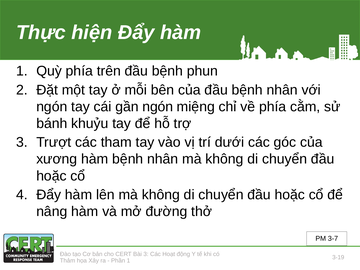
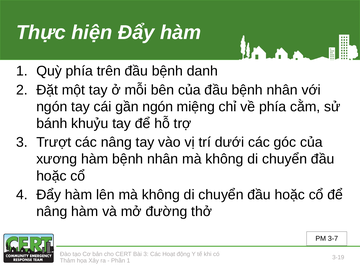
phun: phun -> danh
các tham: tham -> nâng
